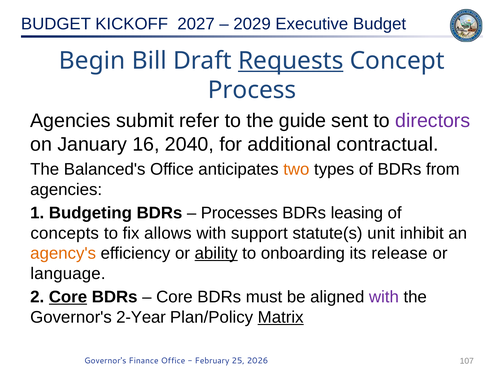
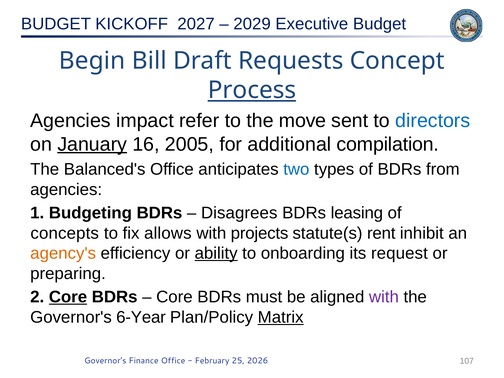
Requests underline: present -> none
Process underline: none -> present
submit: submit -> impact
guide: guide -> move
directors colour: purple -> blue
January underline: none -> present
2040: 2040 -> 2005
contractual: contractual -> compilation
two colour: orange -> blue
Processes: Processes -> Disagrees
support: support -> projects
unit: unit -> rent
release: release -> request
language: language -> preparing
2-Year: 2-Year -> 6-Year
